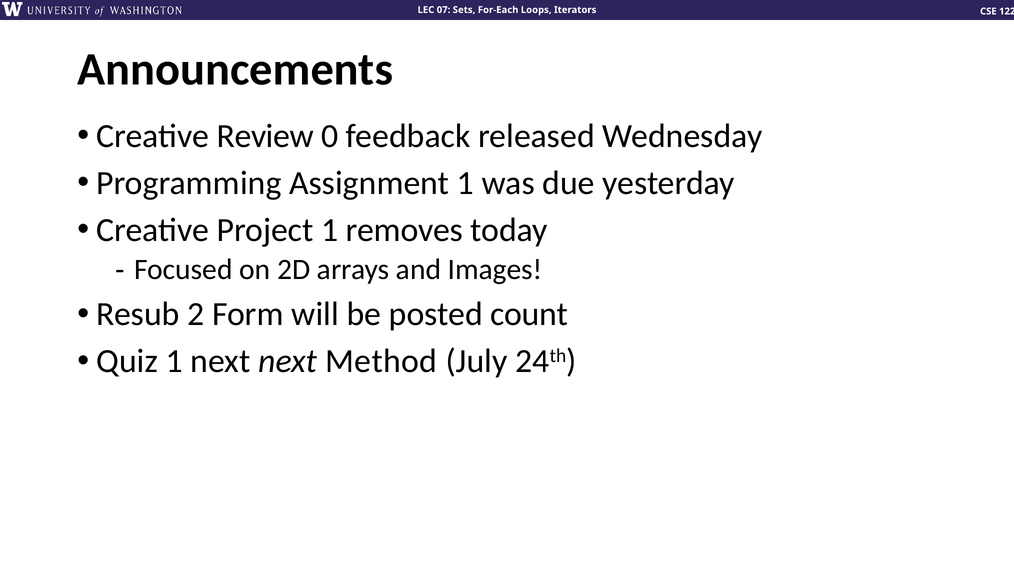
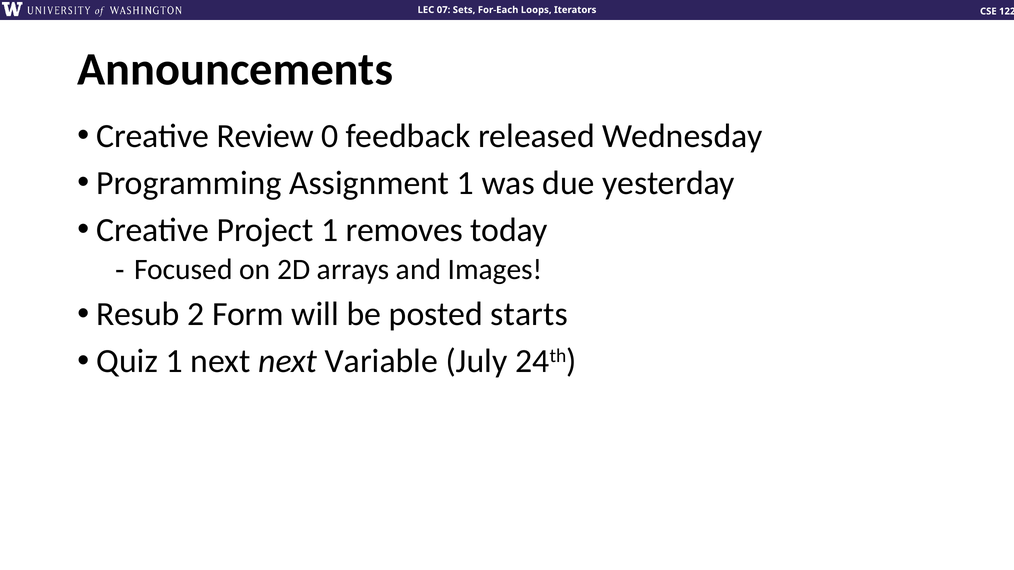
count: count -> starts
Method: Method -> Variable
